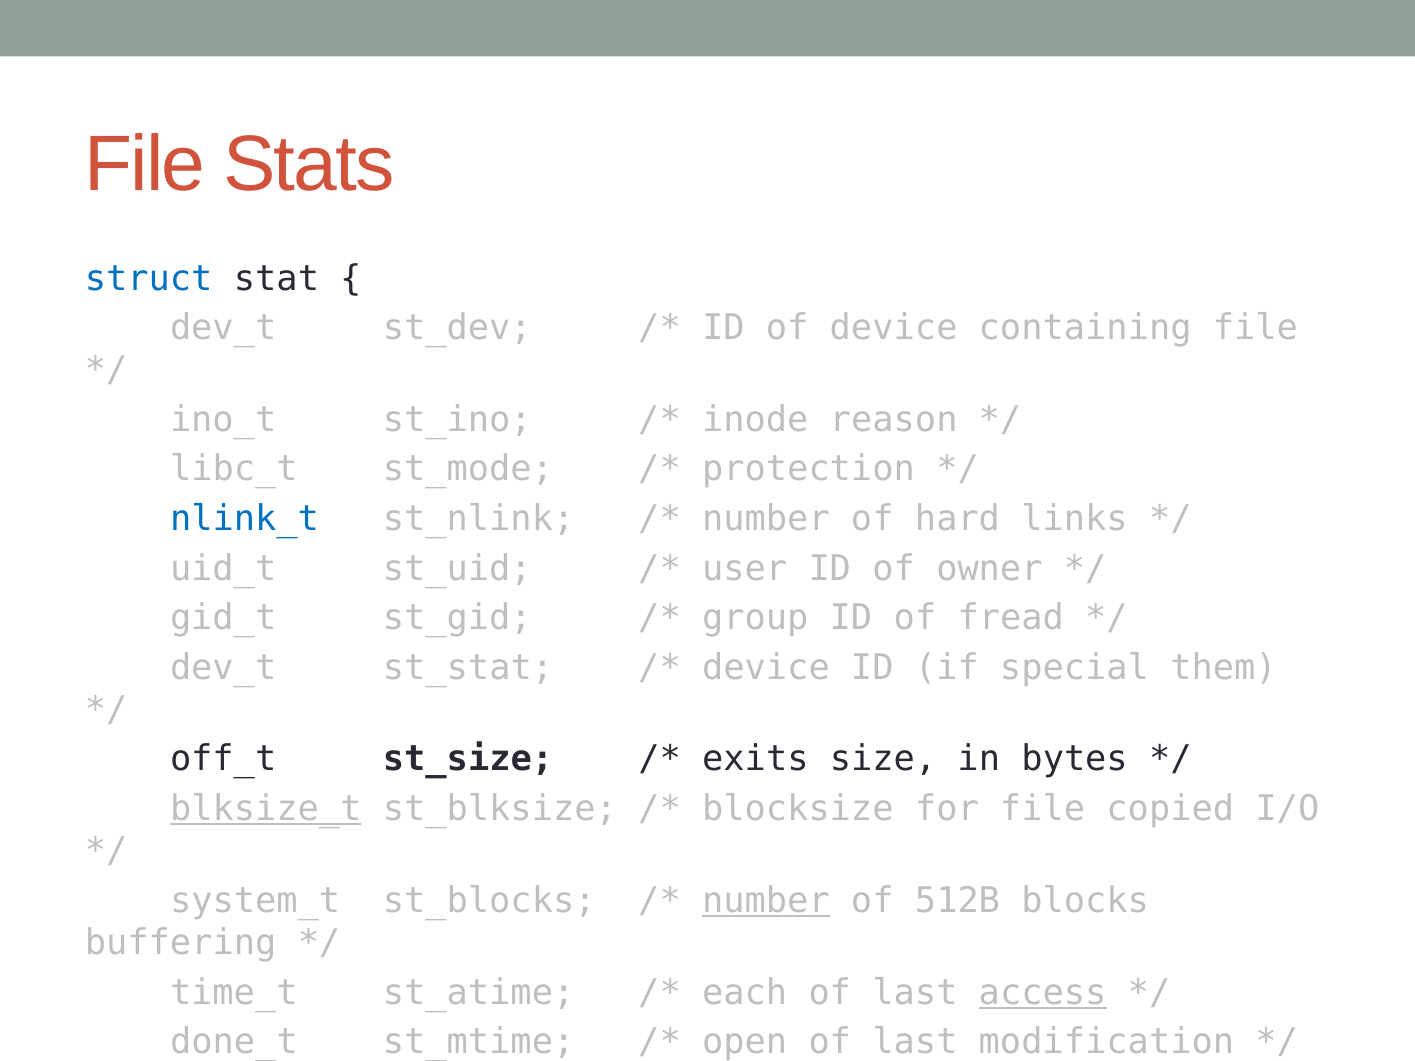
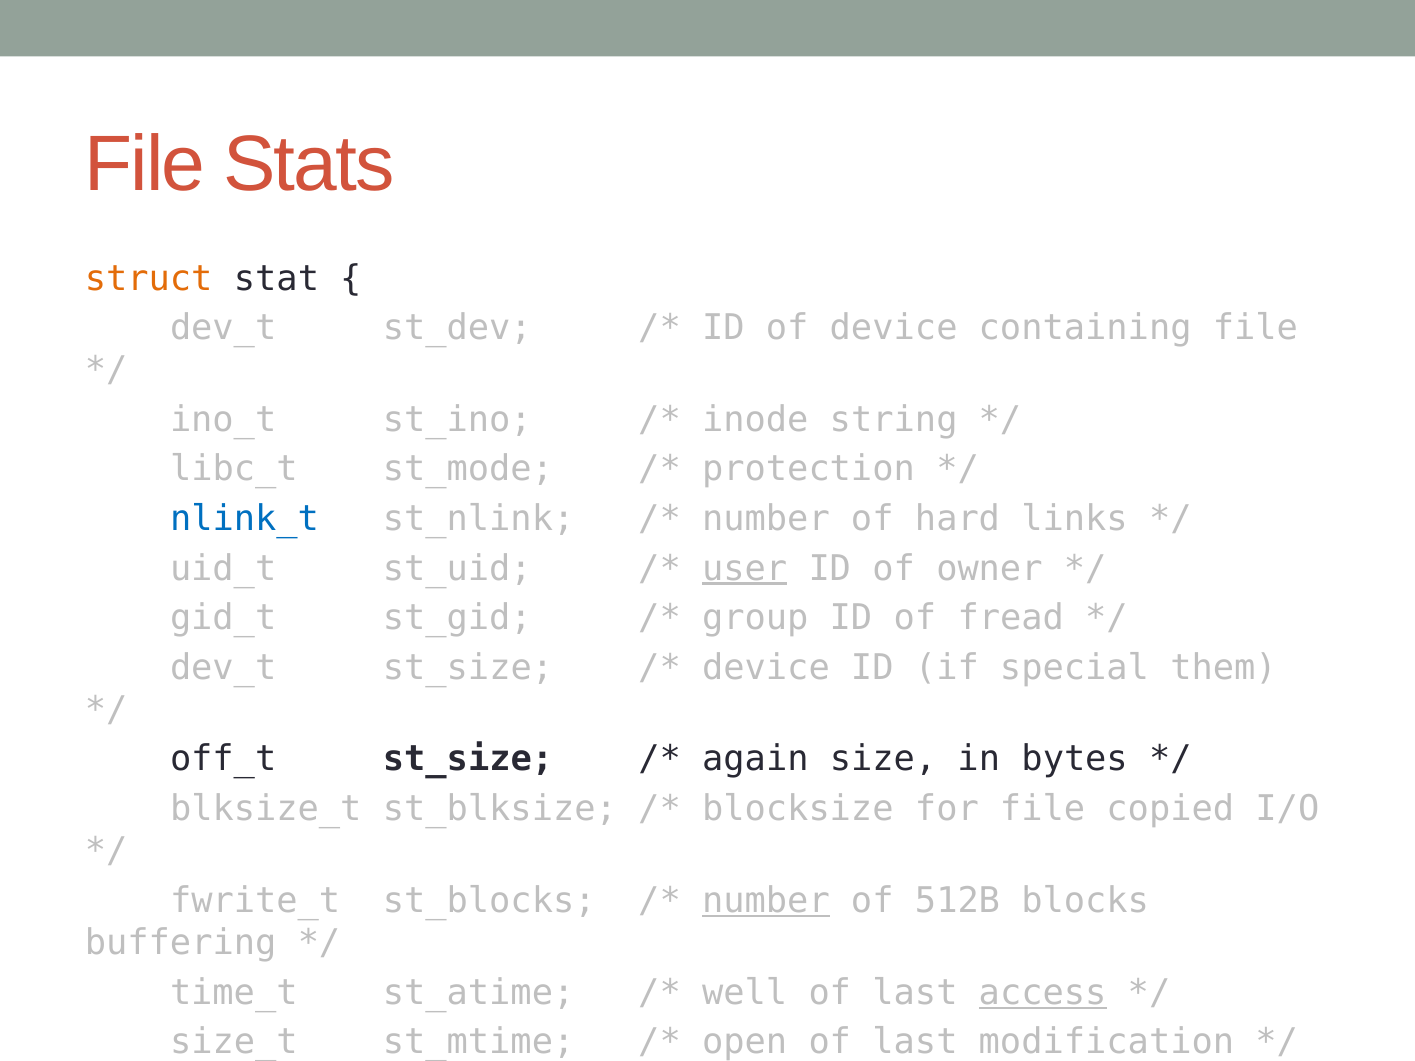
struct colour: blue -> orange
reason: reason -> string
user underline: none -> present
dev_t st_stat: st_stat -> st_size
exits: exits -> again
blksize_t underline: present -> none
system_t: system_t -> fwrite_t
each: each -> well
done_t: done_t -> size_t
